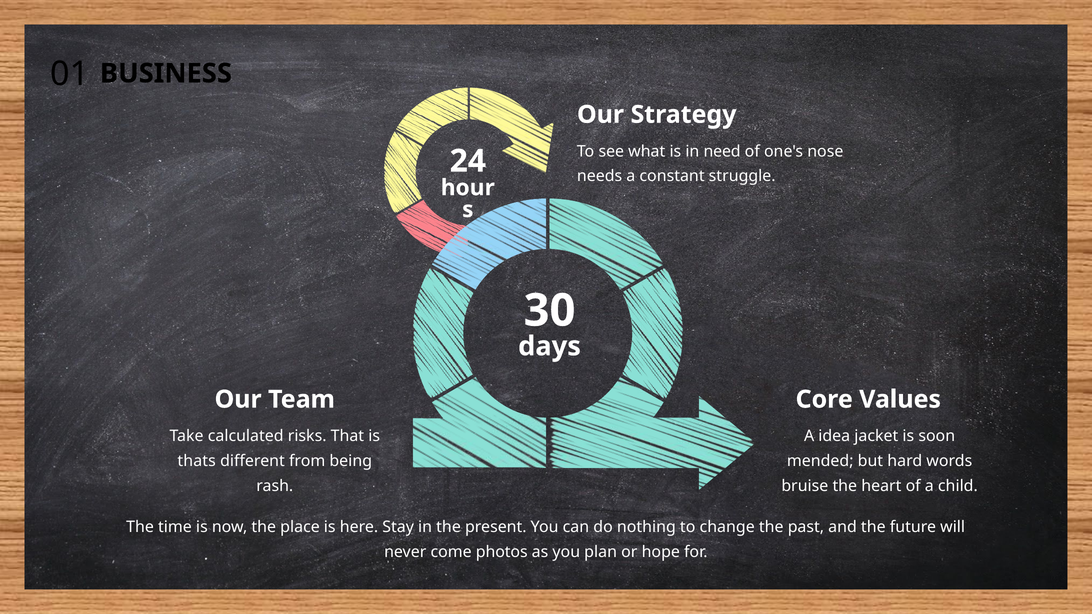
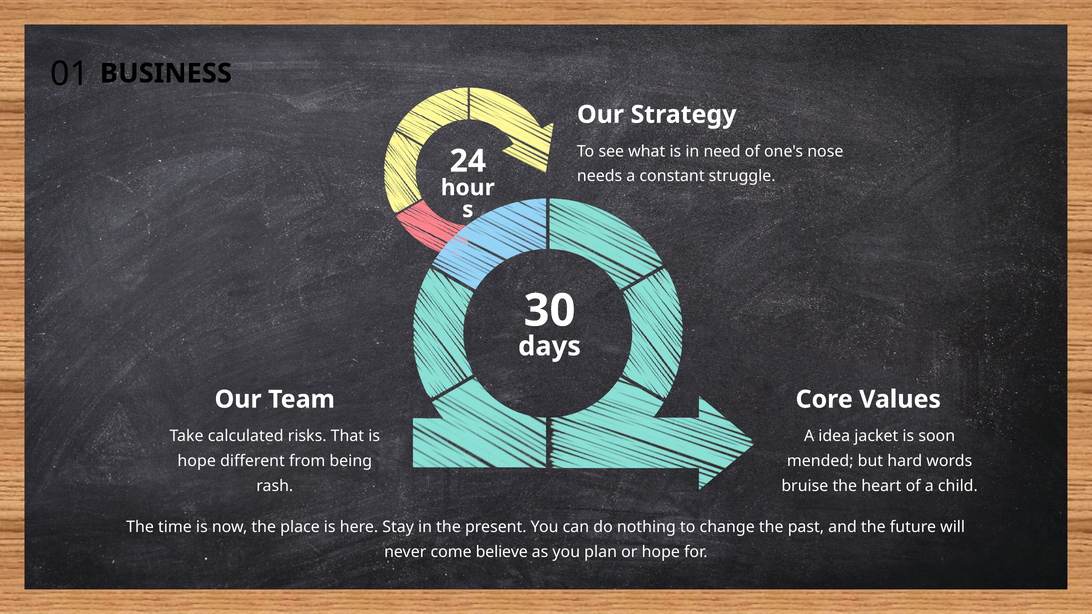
thats at (197, 461): thats -> hope
photos: photos -> believe
